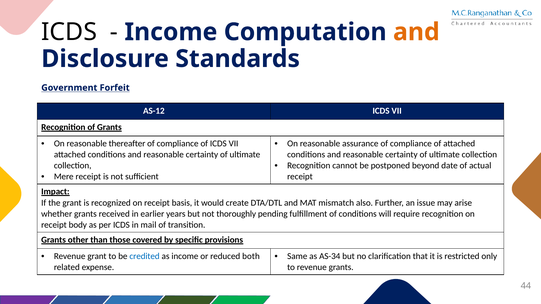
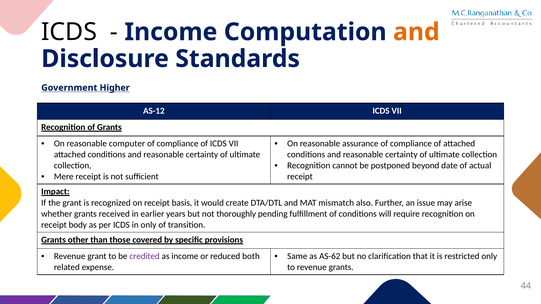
Forfeit: Forfeit -> Higher
thereafter: thereafter -> computer
in mail: mail -> only
credited colour: blue -> purple
AS-34: AS-34 -> AS-62
